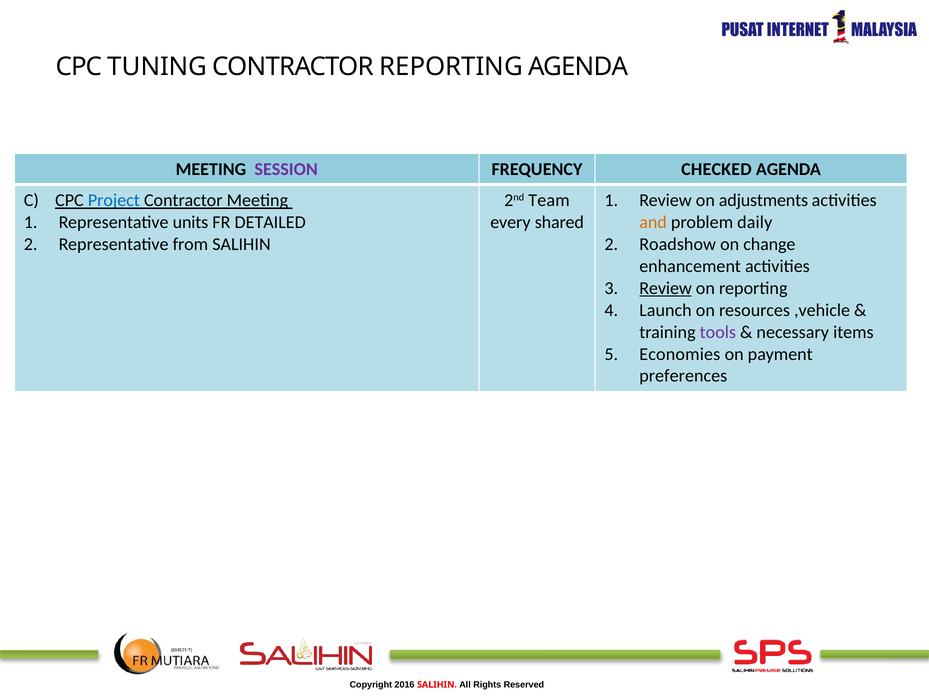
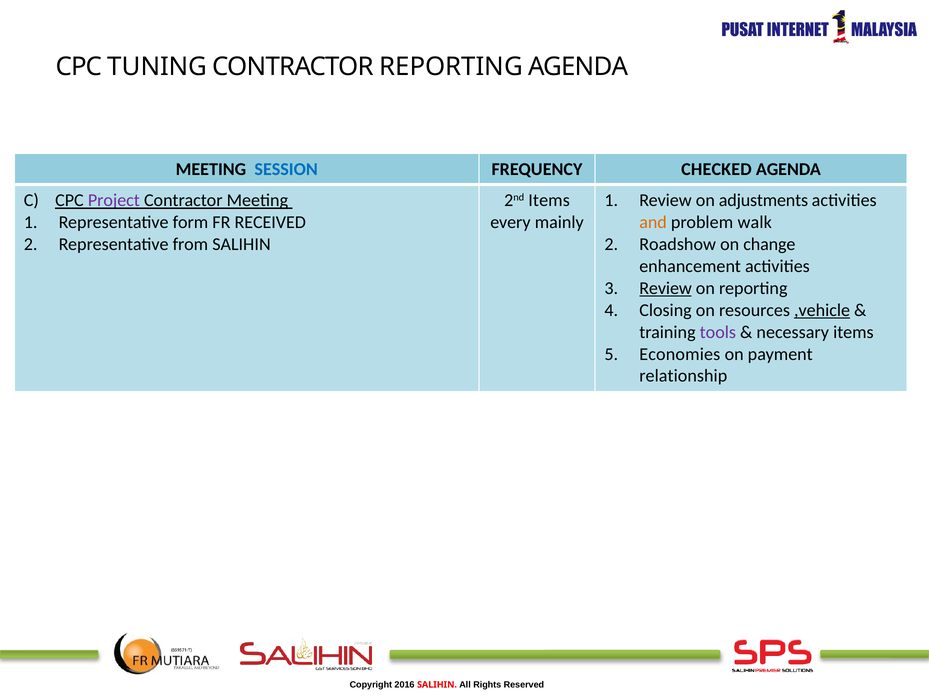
SESSION colour: purple -> blue
Project colour: blue -> purple
2nd Team: Team -> Items
units: units -> form
DETAILED: DETAILED -> RECEIVED
shared: shared -> mainly
daily: daily -> walk
Launch: Launch -> Closing
,vehicle underline: none -> present
preferences: preferences -> relationship
